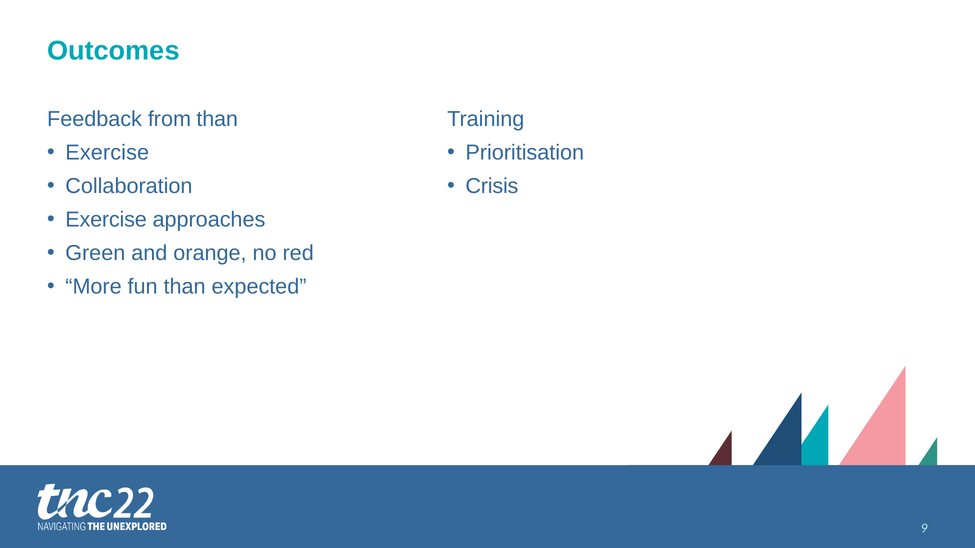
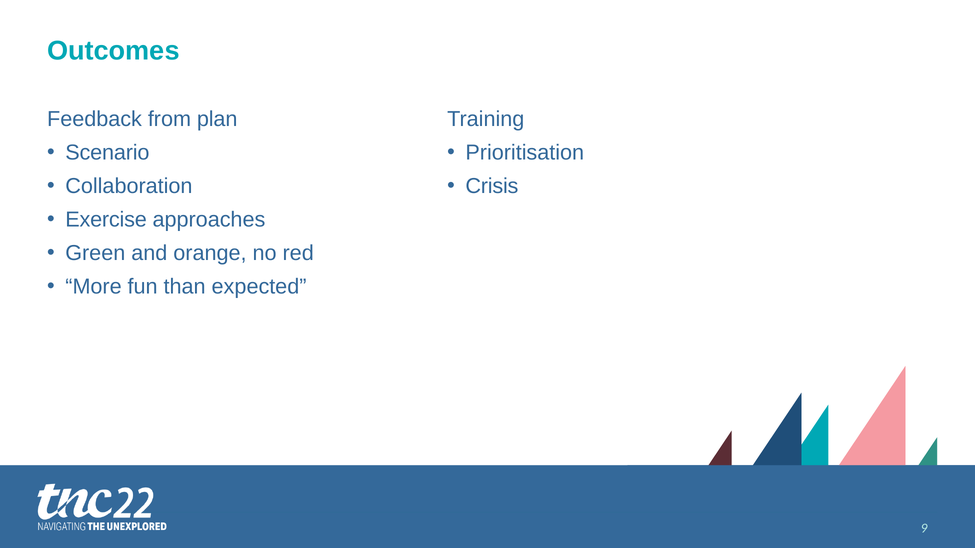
from than: than -> plan
Exercise at (107, 153): Exercise -> Scenario
